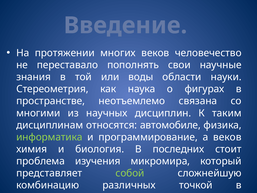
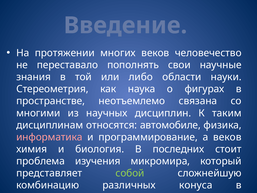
воды: воды -> либо
информатика colour: light green -> pink
точкой: точкой -> конуса
